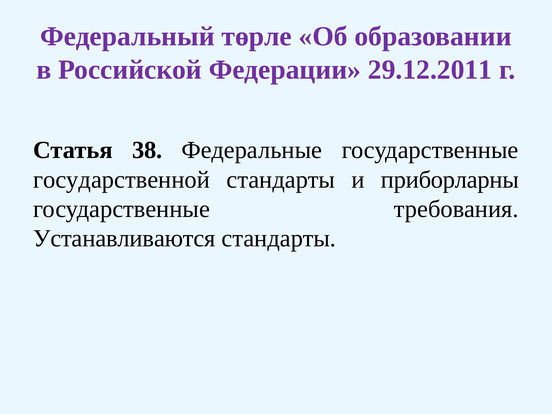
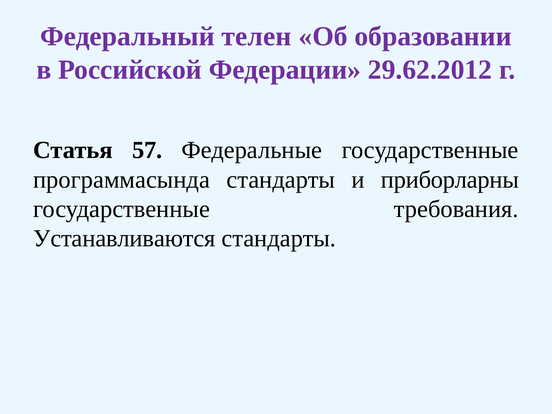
төрле: төрле -> телен
29.12.2011: 29.12.2011 -> 29.62.2012
38: 38 -> 57
государственной: государственной -> программасында
